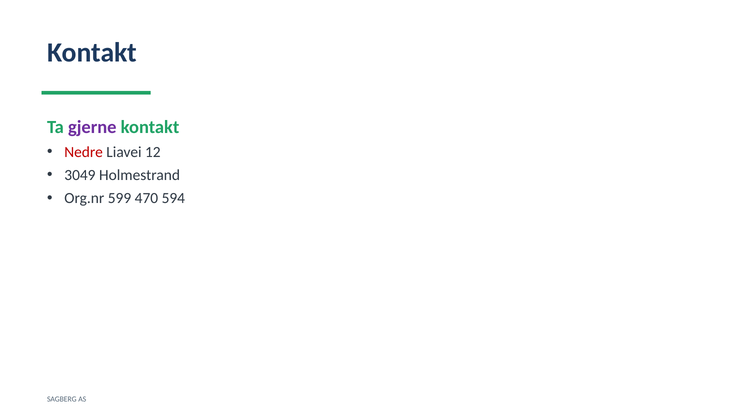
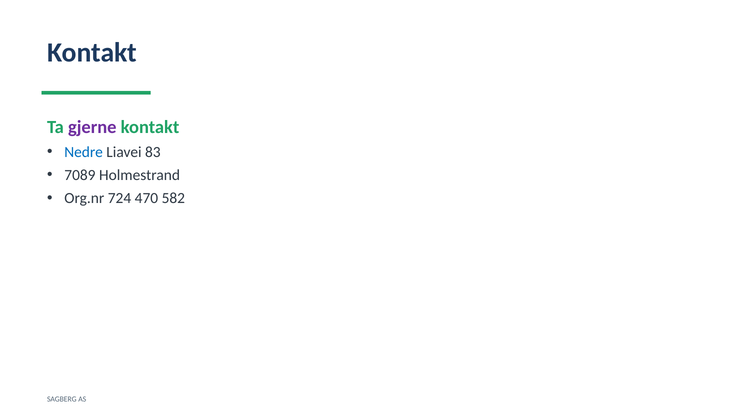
Nedre colour: red -> blue
12: 12 -> 83
3049: 3049 -> 7089
599: 599 -> 724
594: 594 -> 582
